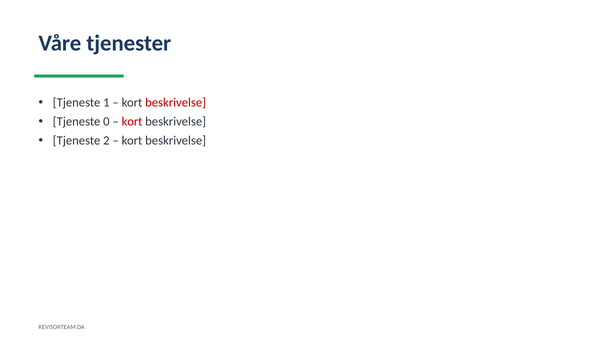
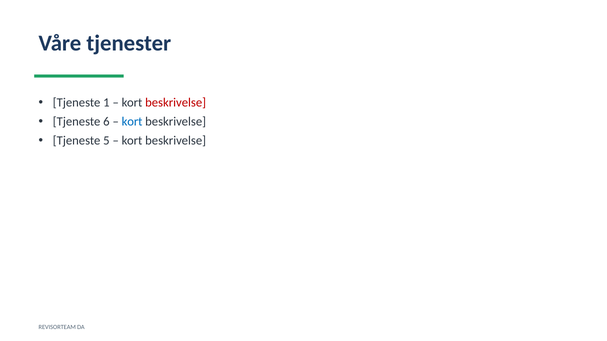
0: 0 -> 6
kort at (132, 122) colour: red -> blue
2: 2 -> 5
